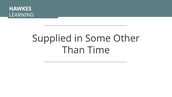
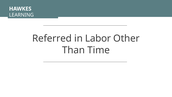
Supplied: Supplied -> Referred
Some: Some -> Labor
